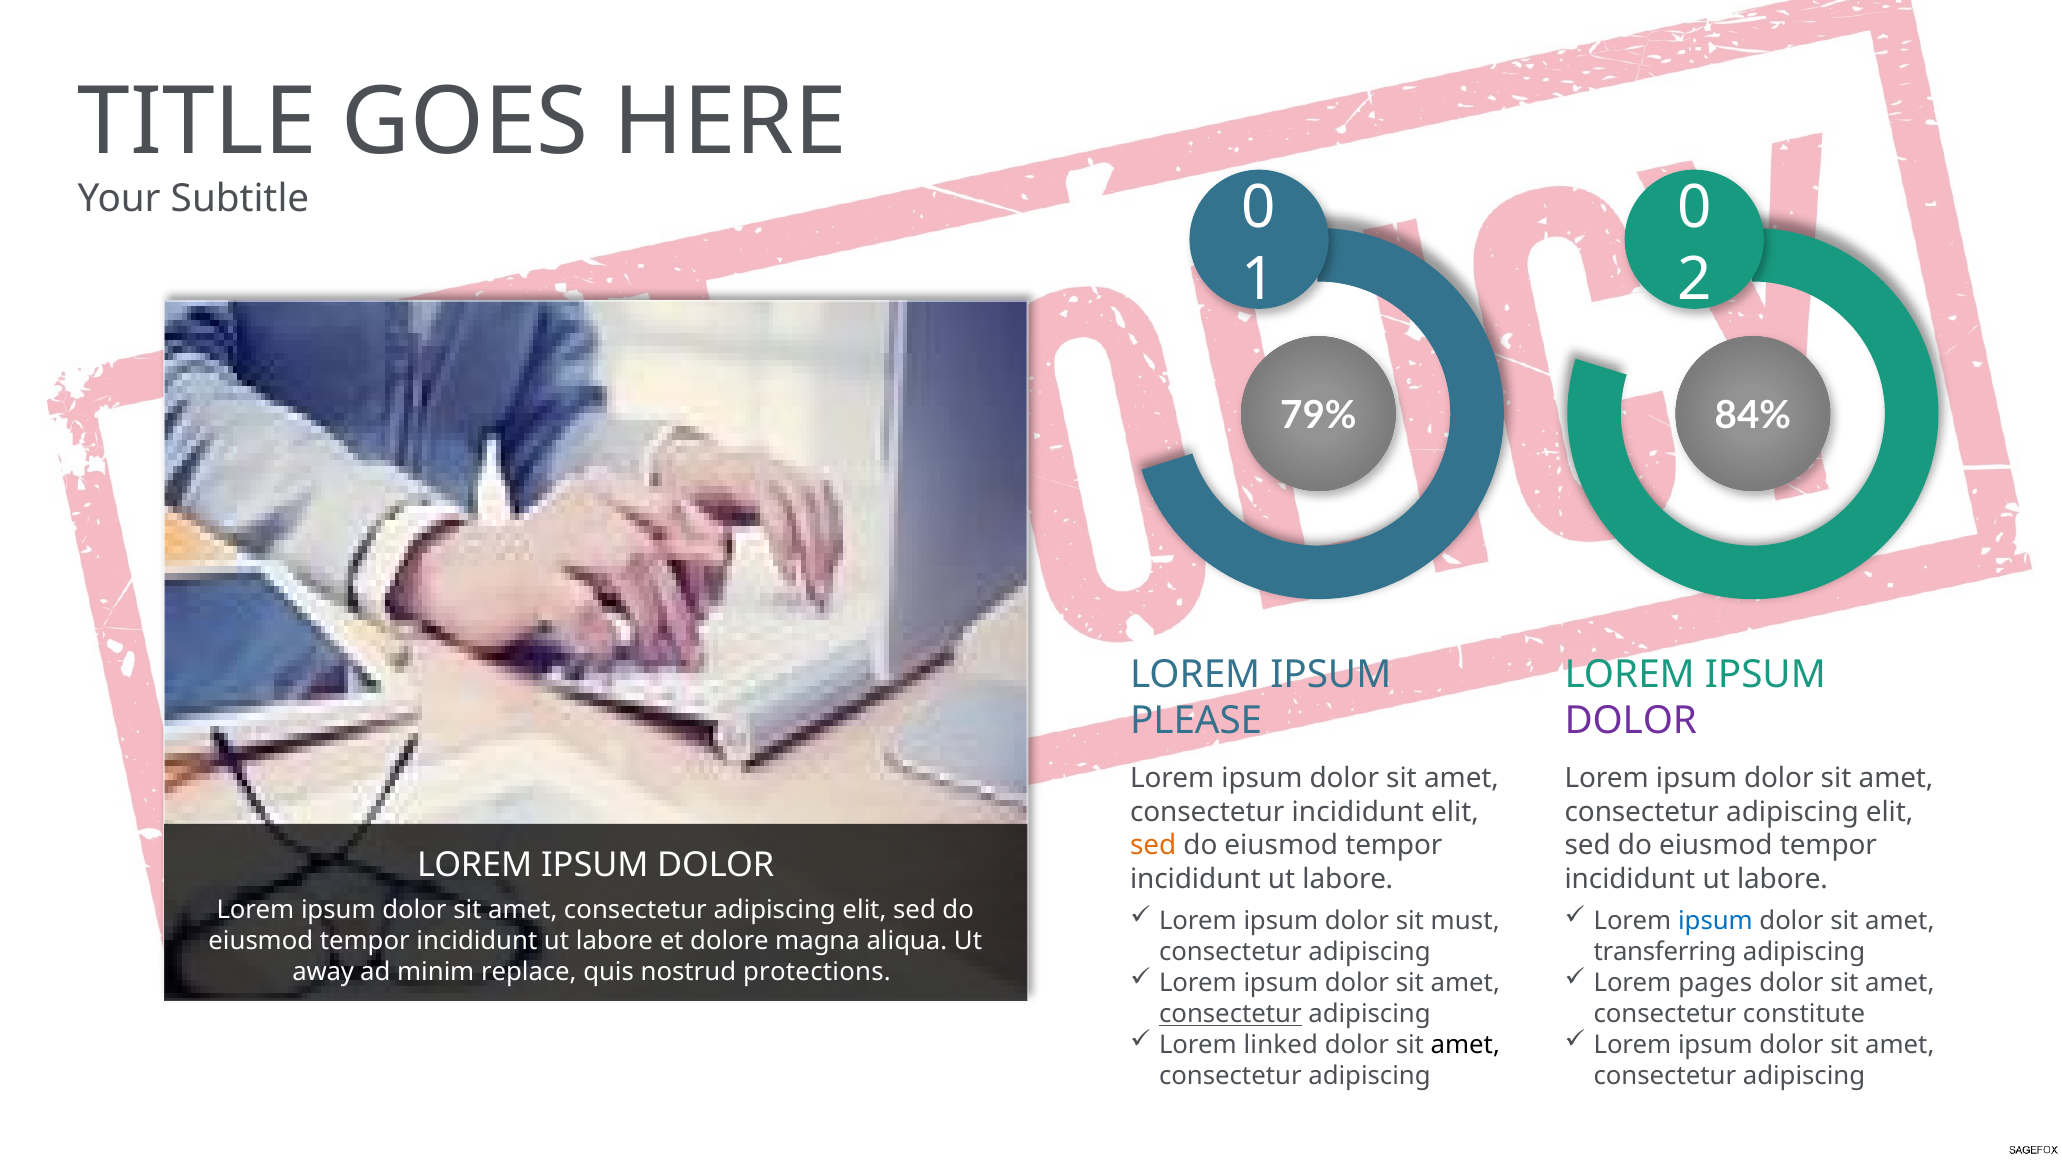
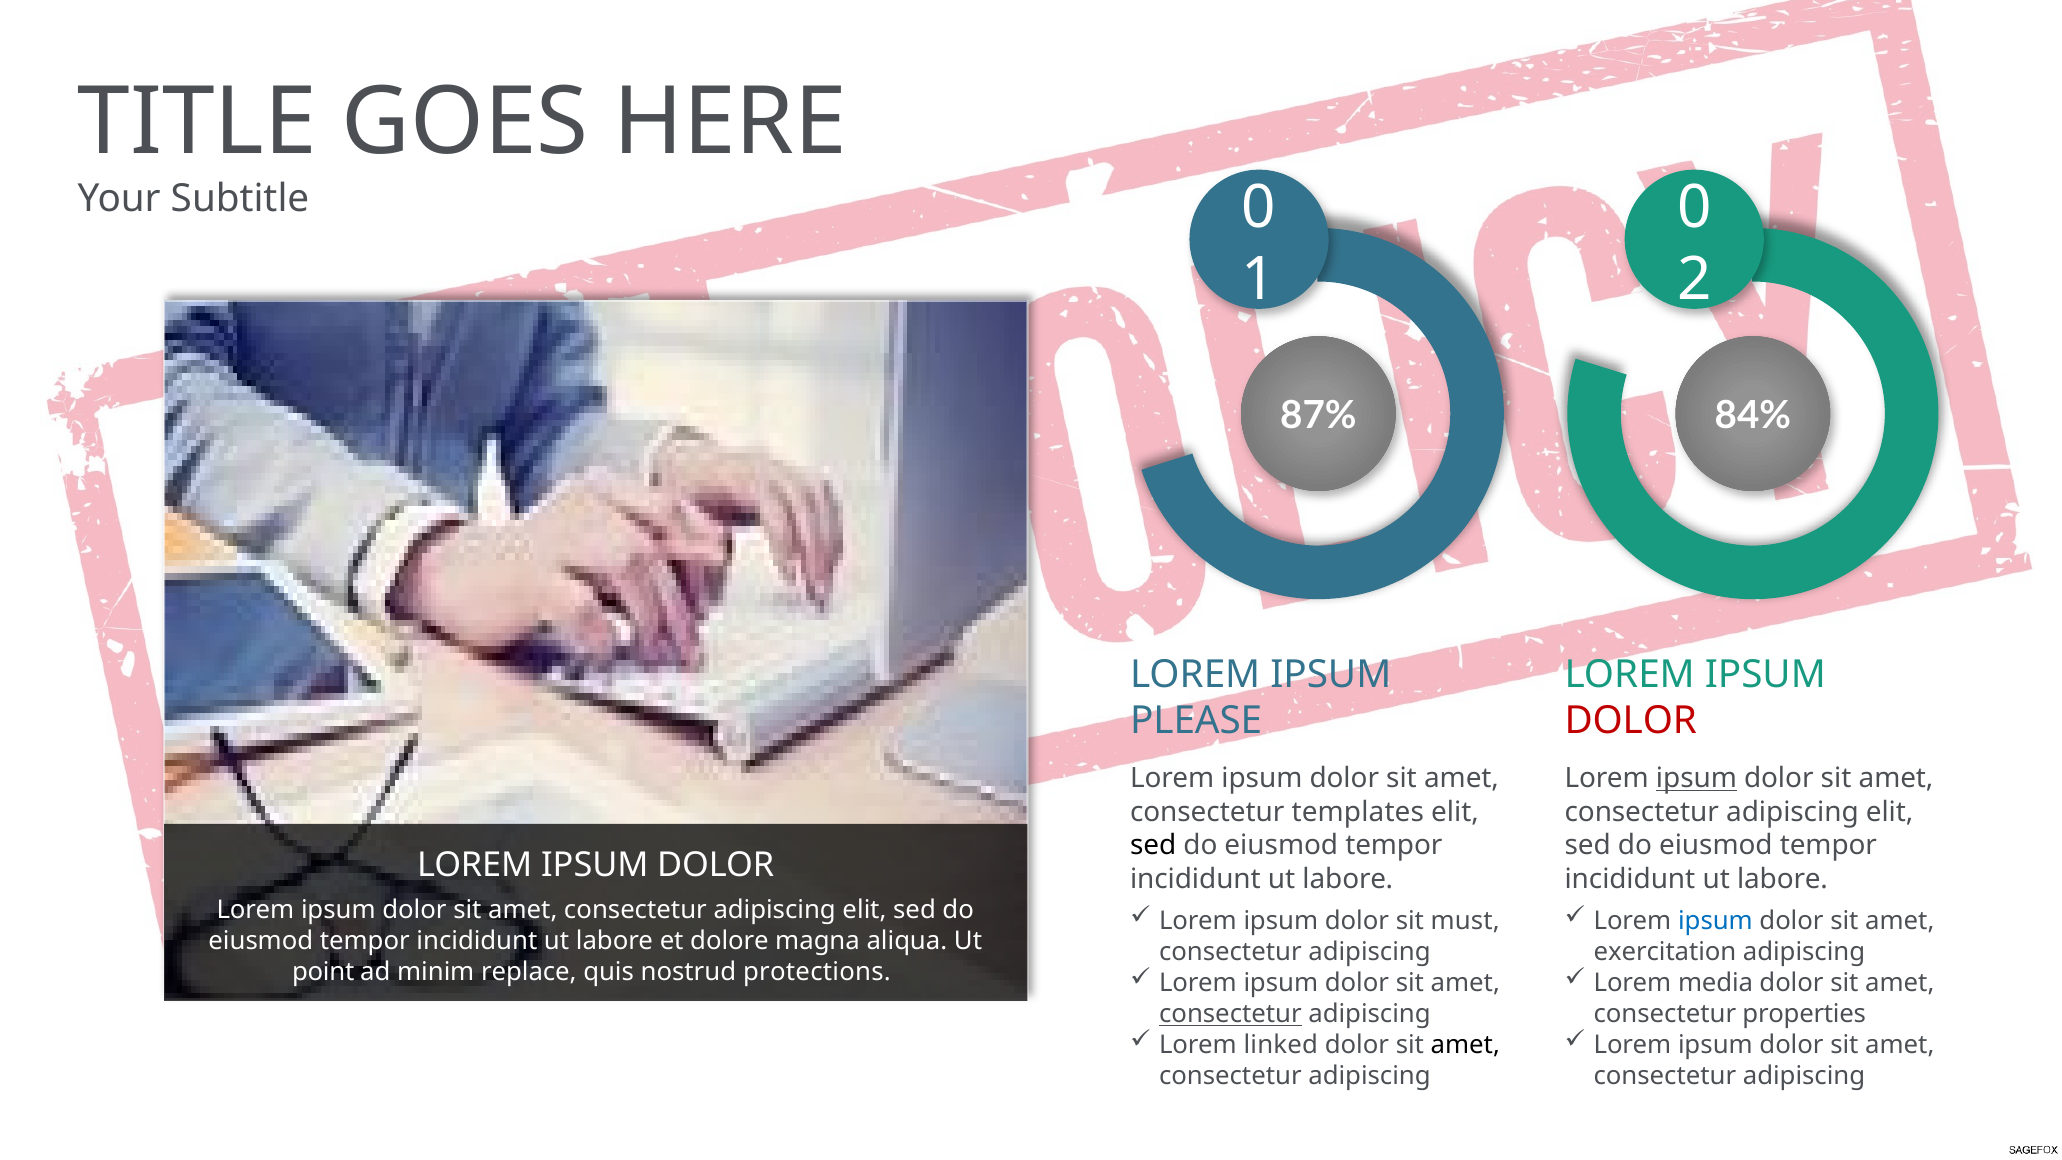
79%: 79% -> 87%
DOLOR at (1631, 721) colour: purple -> red
ipsum at (1696, 778) underline: none -> present
consectetur incididunt: incididunt -> templates
sed at (1153, 845) colour: orange -> black
transferring: transferring -> exercitation
away: away -> point
pages: pages -> media
constitute: constitute -> properties
